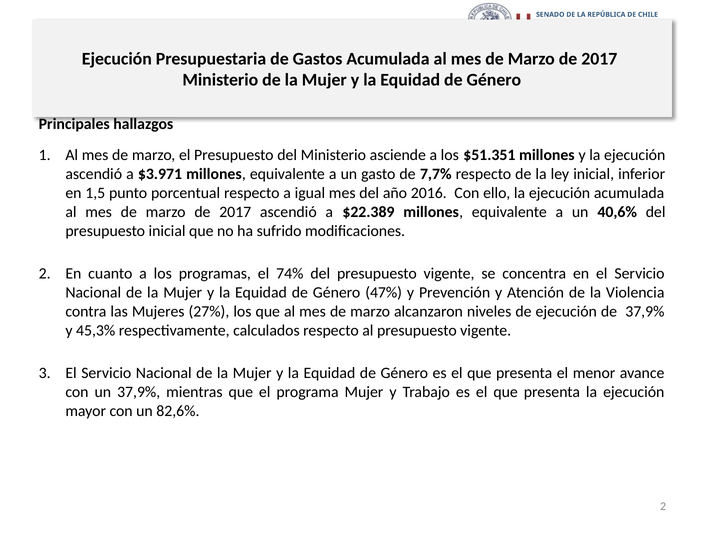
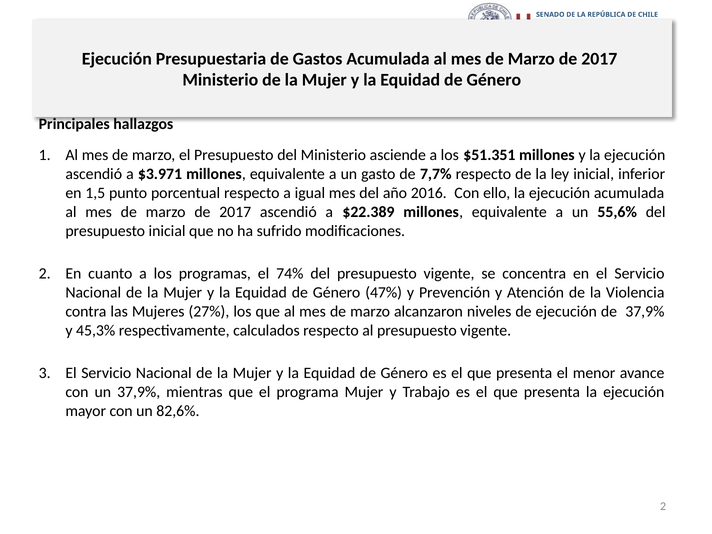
40,6%: 40,6% -> 55,6%
